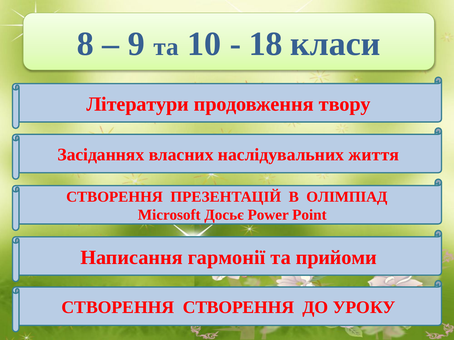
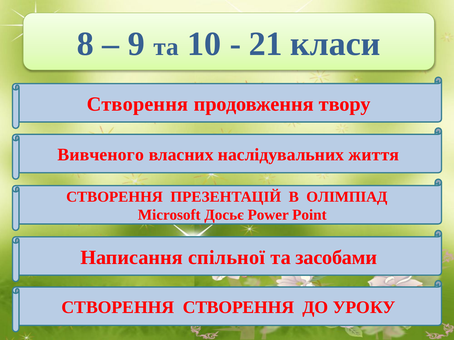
18: 18 -> 21
Літератури at (138, 104): Літератури -> Створення
Засіданнях: Засіданнях -> Вивченого
гармонії: гармонії -> спільної
прийоми: прийоми -> засобами
